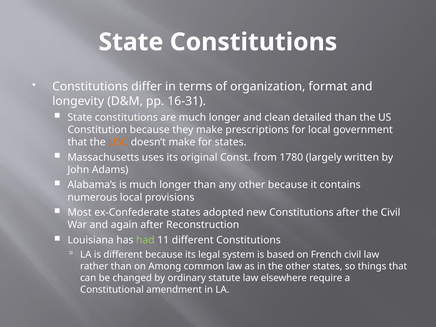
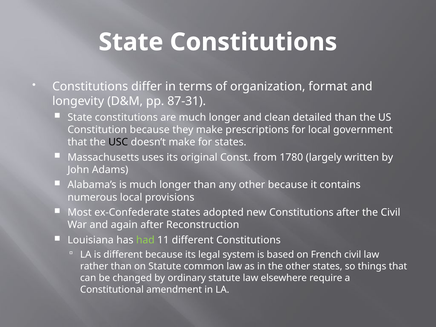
16-31: 16-31 -> 87-31
USC colour: orange -> black
on Among: Among -> Statute
